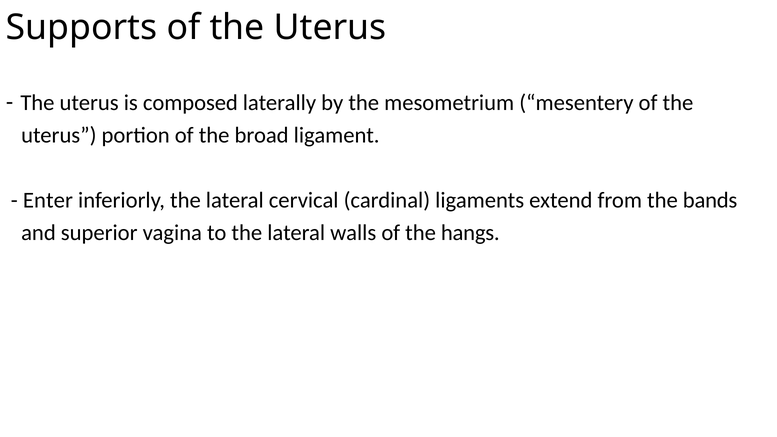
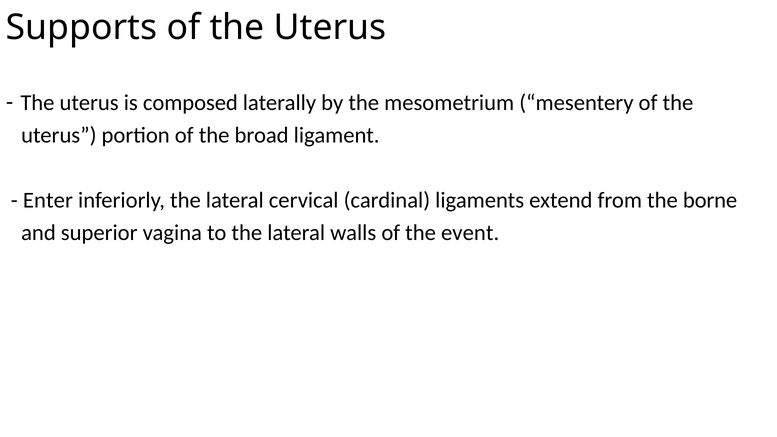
bands: bands -> borne
hangs: hangs -> event
